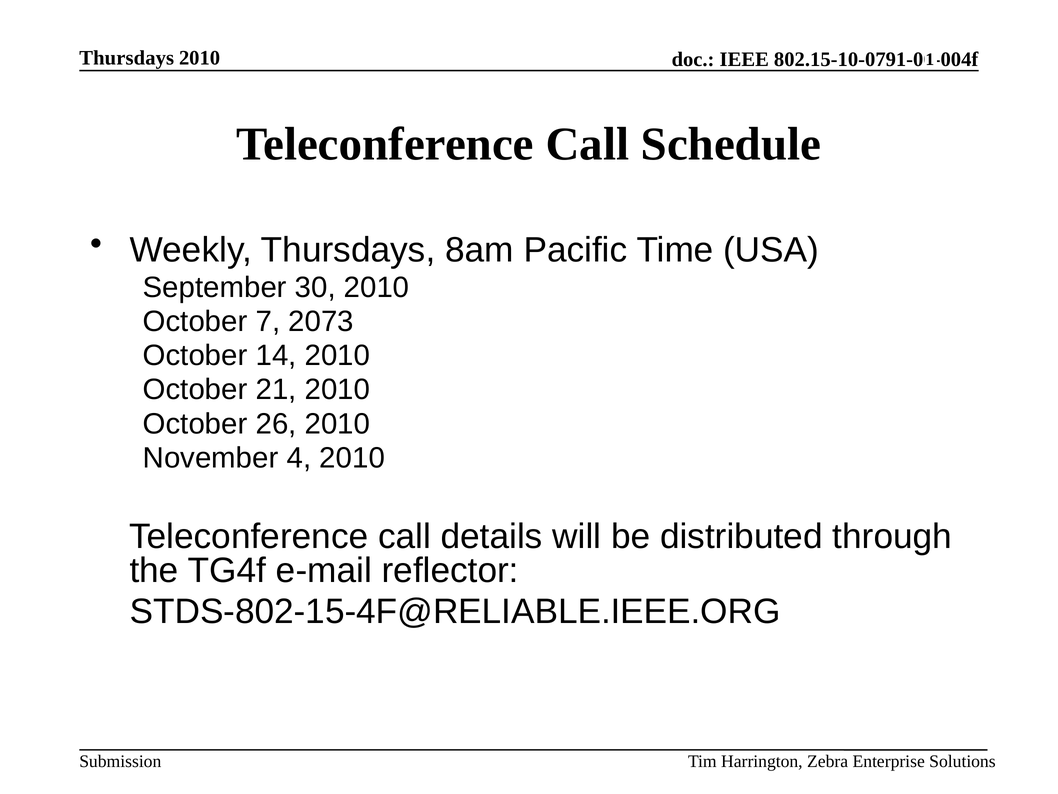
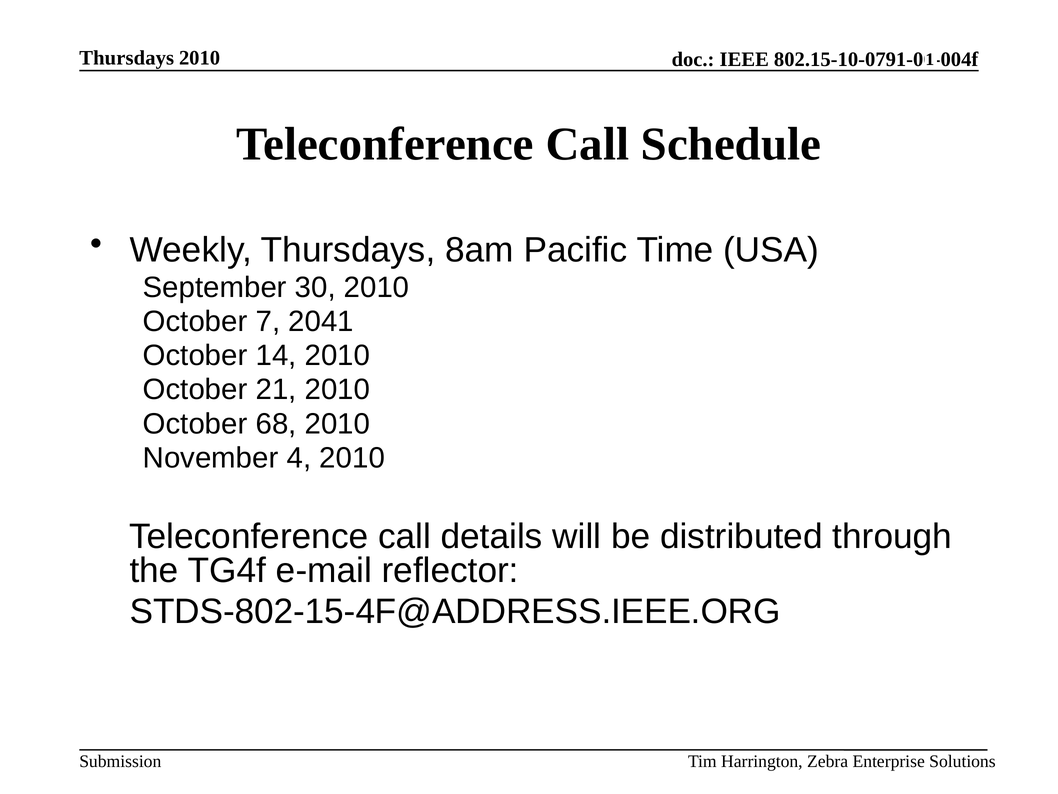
2073: 2073 -> 2041
26: 26 -> 68
STDS-802-15-4F@RELIABLE.IEEE.ORG: STDS-802-15-4F@RELIABLE.IEEE.ORG -> STDS-802-15-4F@ADDRESS.IEEE.ORG
